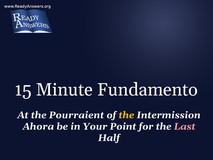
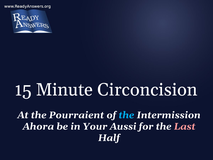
Fundamento: Fundamento -> Circoncision
the at (126, 115) colour: yellow -> light blue
Point: Point -> Aussi
